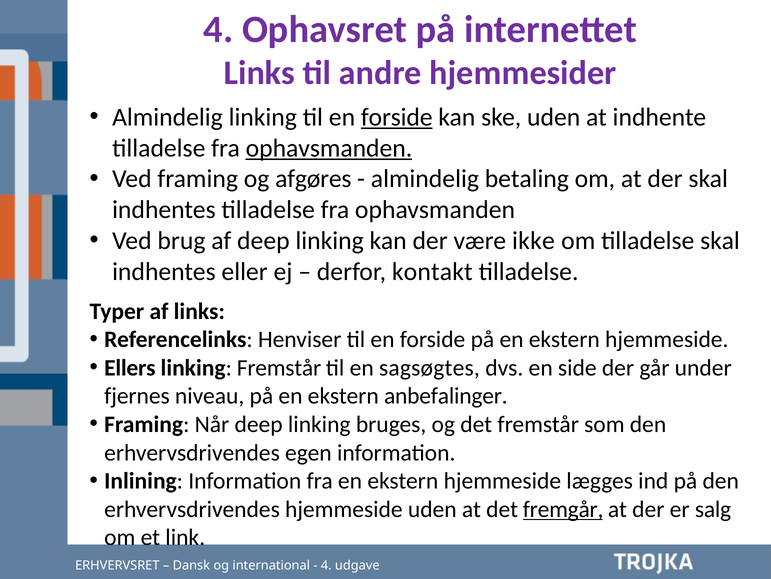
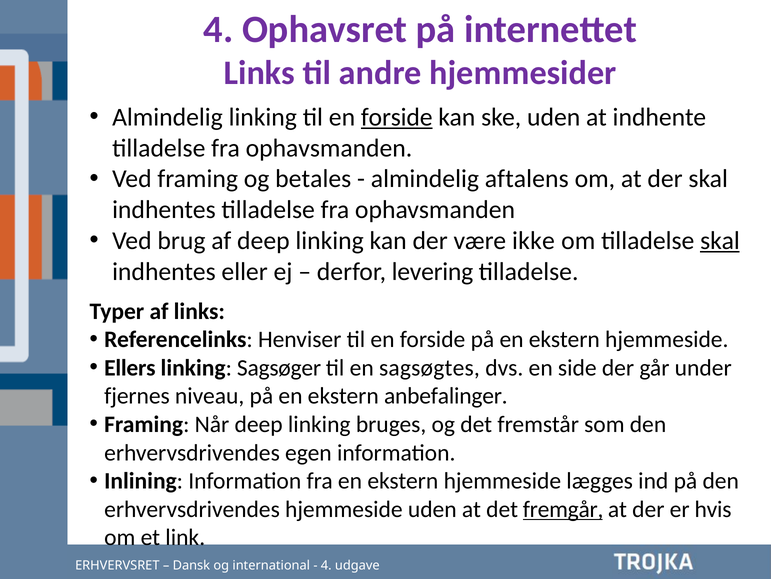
ophavsmanden at (329, 148) underline: present -> none
afgøres: afgøres -> betales
betaling: betaling -> aftalens
skal at (720, 240) underline: none -> present
kontakt: kontakt -> levering
linking Fremstår: Fremstår -> Sagsøger
salg: salg -> hvis
